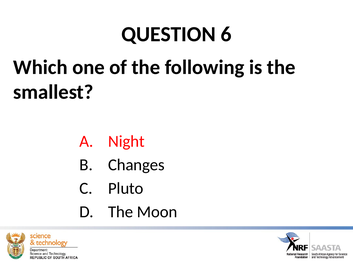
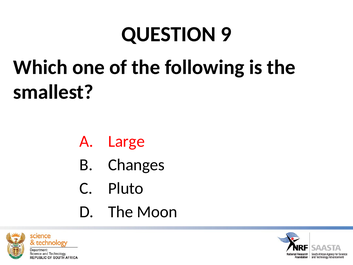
6: 6 -> 9
Night: Night -> Large
